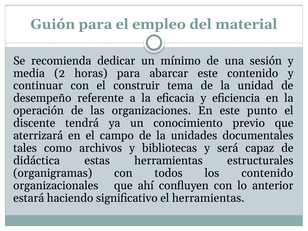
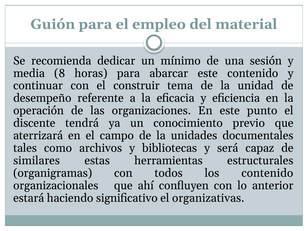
2: 2 -> 8
didáctica: didáctica -> similares
el herramientas: herramientas -> organizativas
